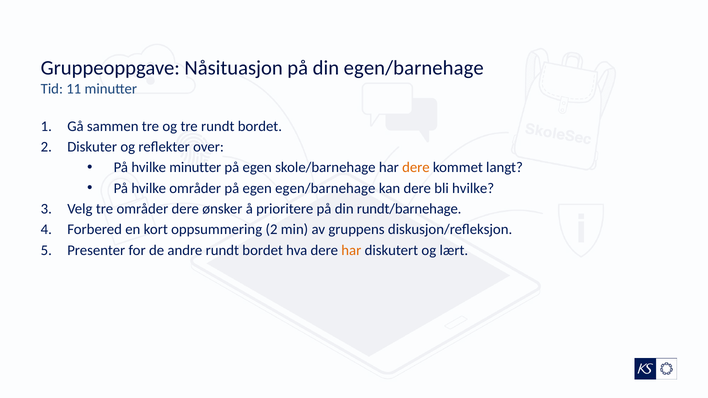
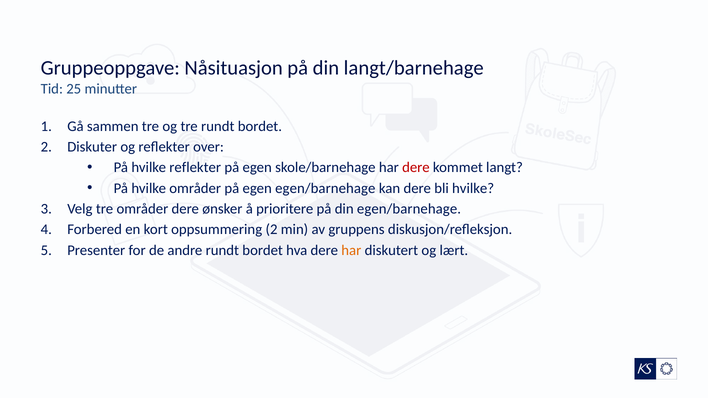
din egen/barnehage: egen/barnehage -> langt/barnehage
11: 11 -> 25
hvilke minutter: minutter -> reflekter
dere at (416, 168) colour: orange -> red
din rundt/barnehage: rundt/barnehage -> egen/barnehage
